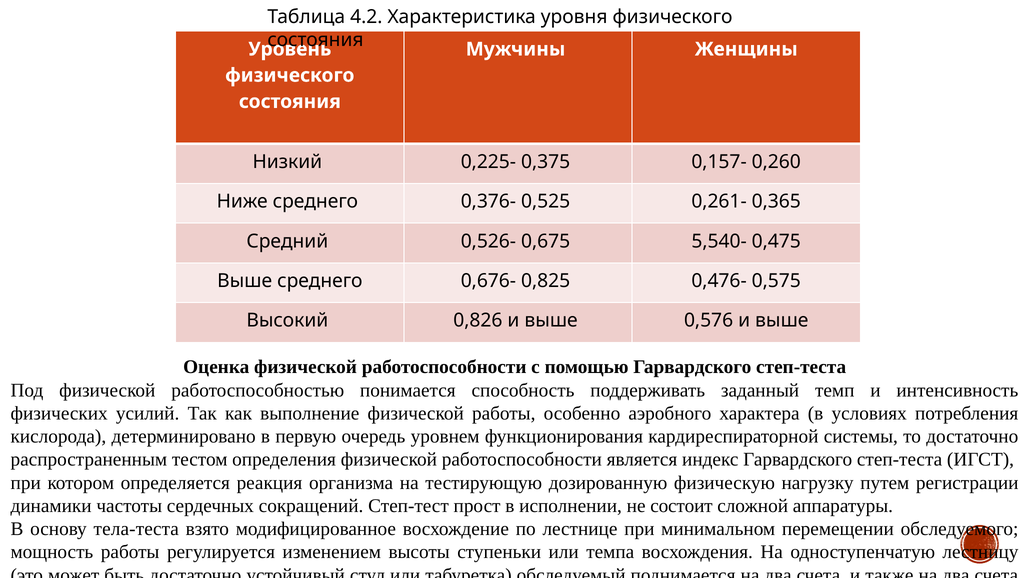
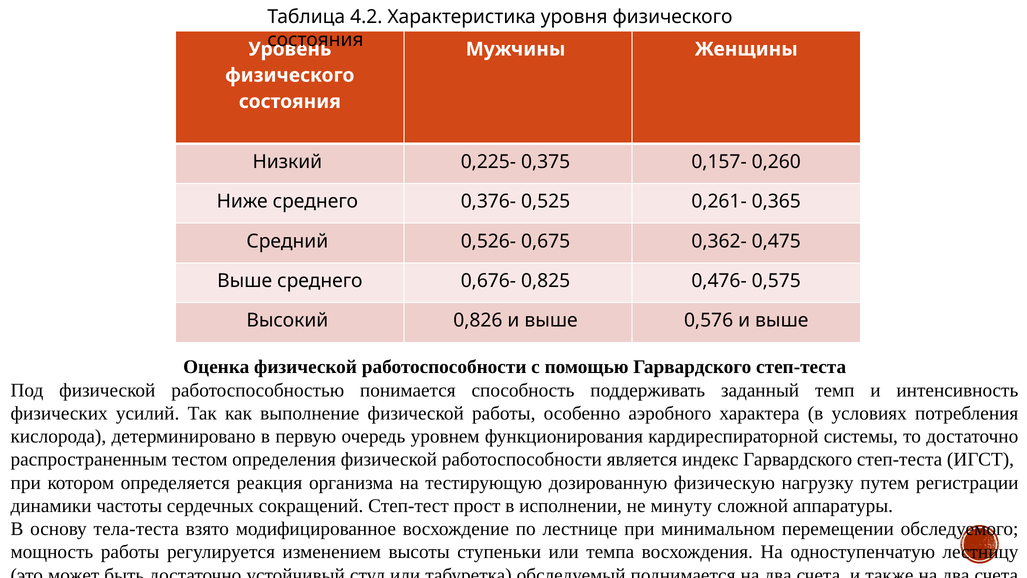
5,540-: 5,540- -> 0,362-
не состоит: состоит -> минуту
